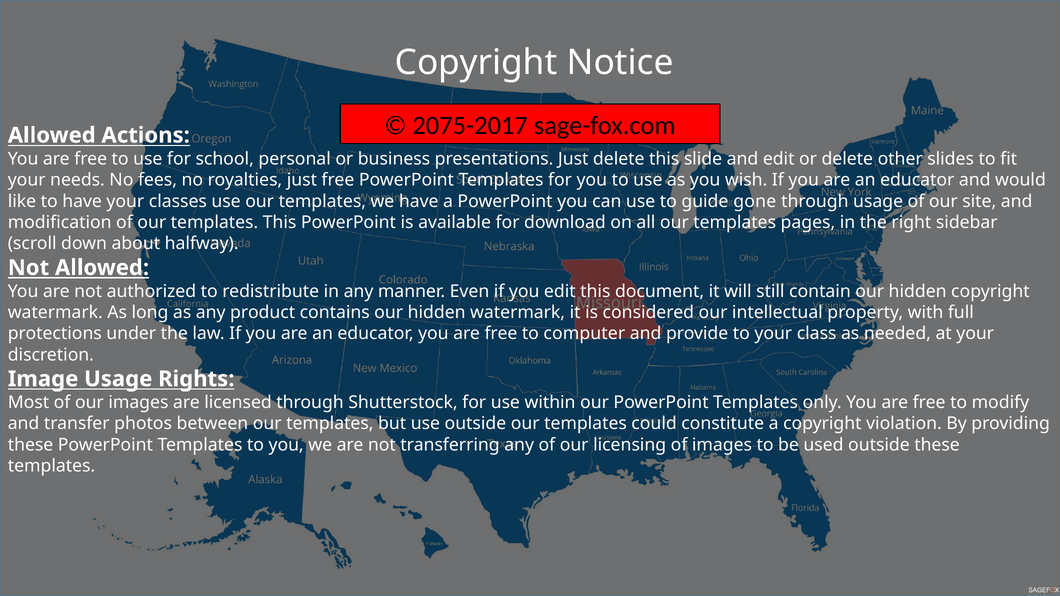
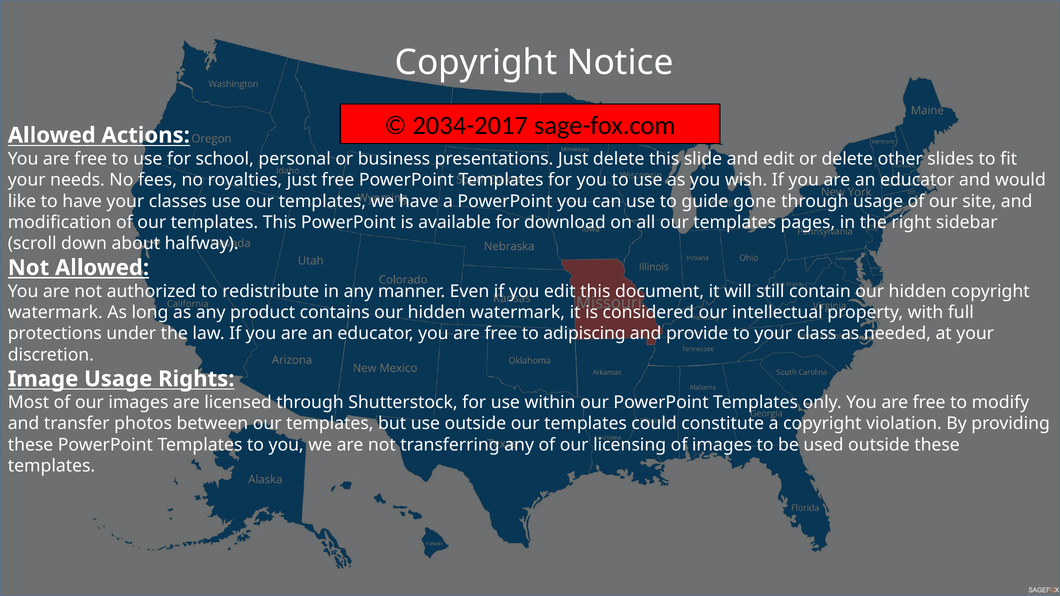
2075-2017: 2075-2017 -> 2034-2017
computer: computer -> adipiscing
